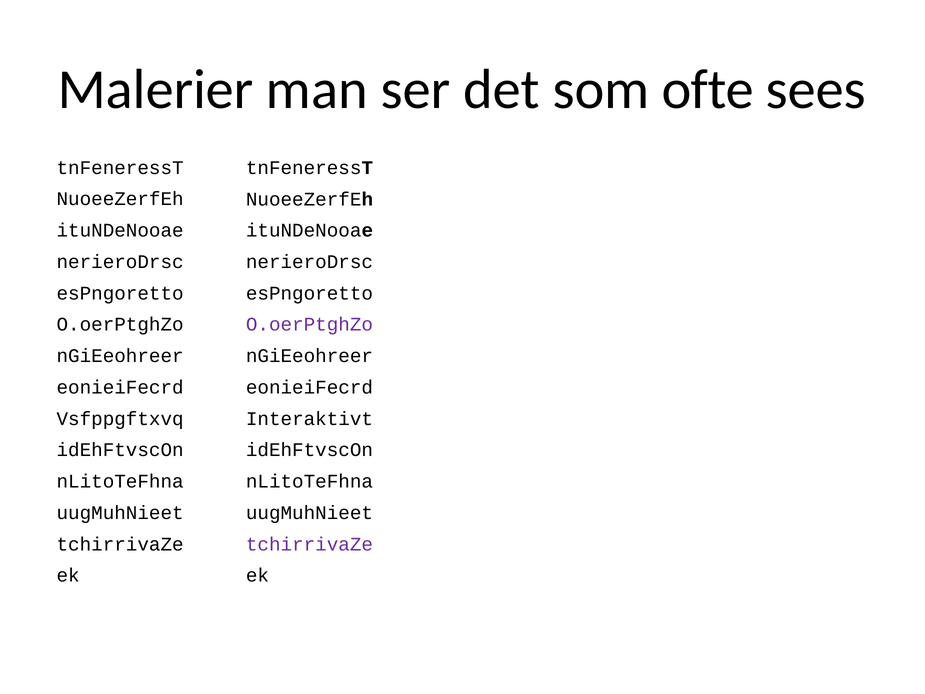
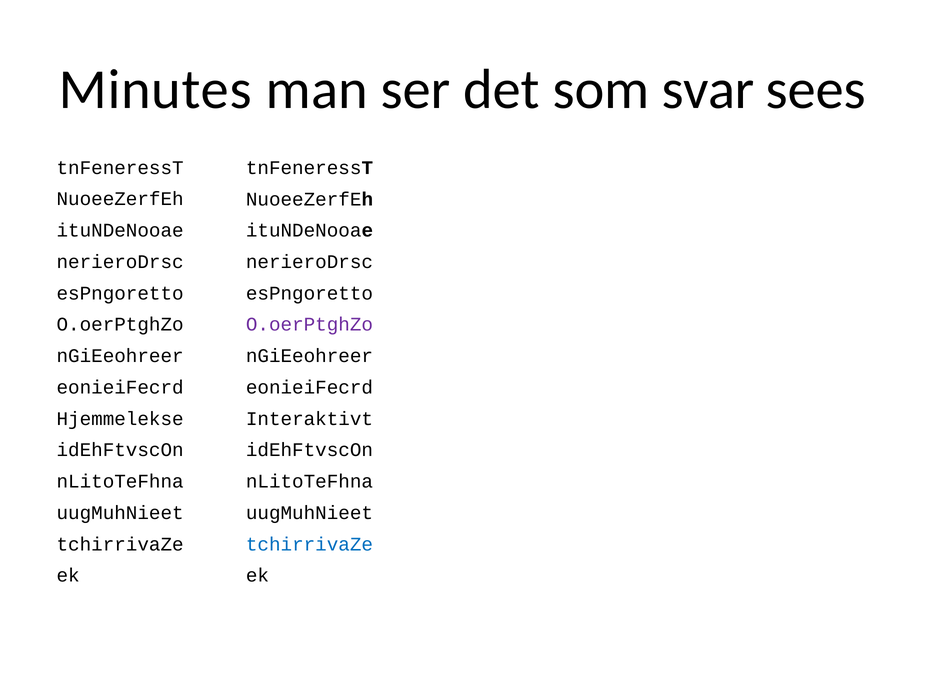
Malerier: Malerier -> Minutes
ofte: ofte -> svar
Vsfppgftxvq: Vsfppgftxvq -> Hjemmelekse
tchirrivaZe at (309, 544) colour: purple -> blue
